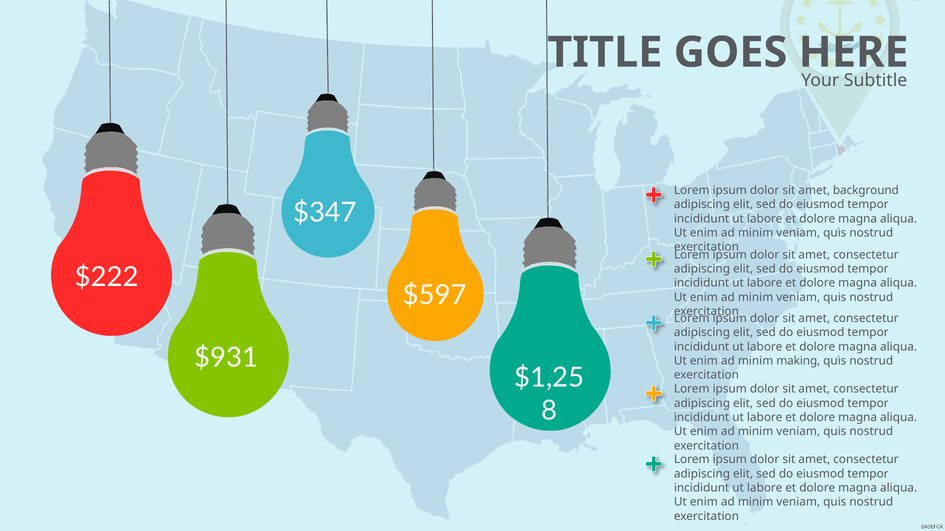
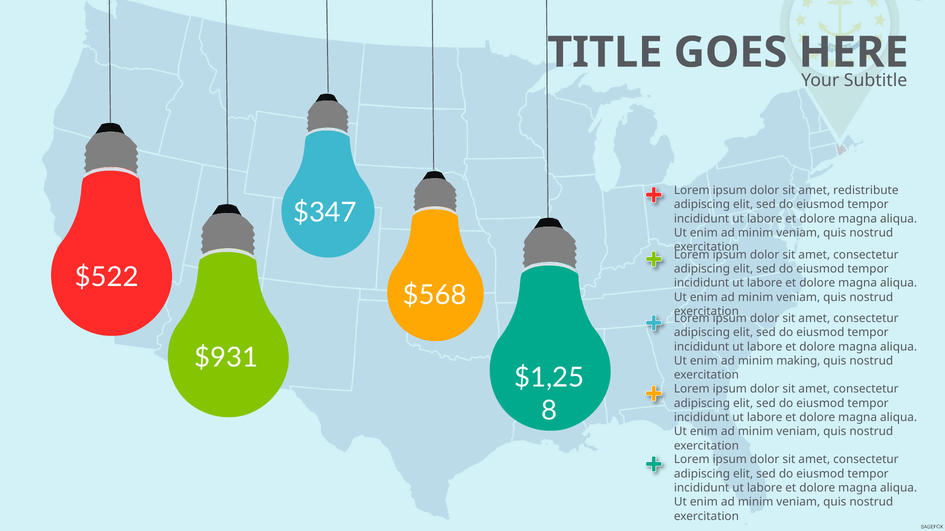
background: background -> redistribute
$222: $222 -> $522
$597: $597 -> $568
